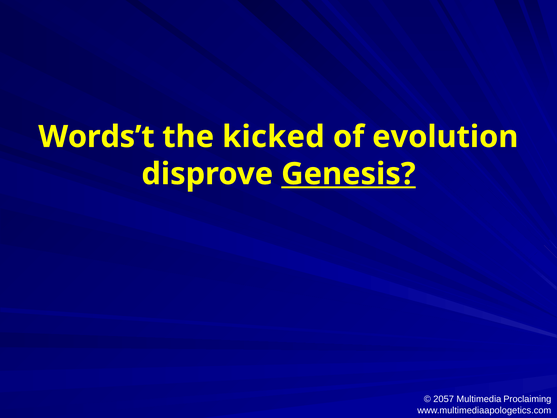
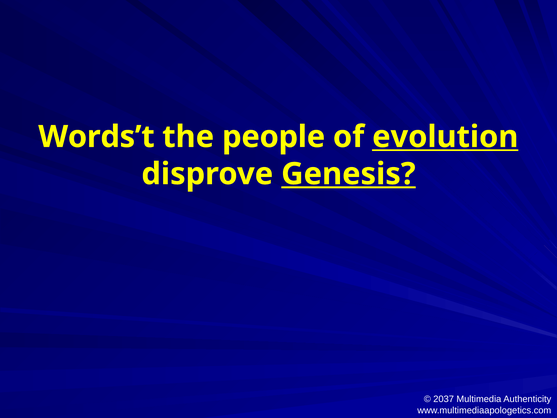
kicked: kicked -> people
evolution underline: none -> present
2057: 2057 -> 2037
Proclaiming: Proclaiming -> Authenticity
